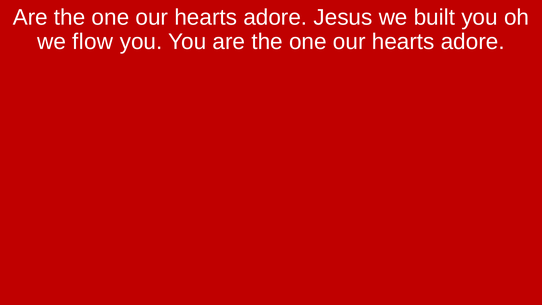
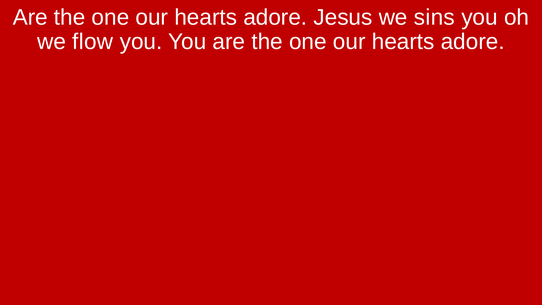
built: built -> sins
